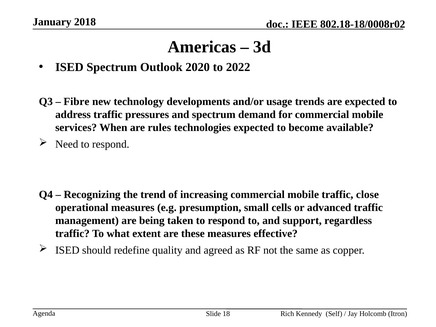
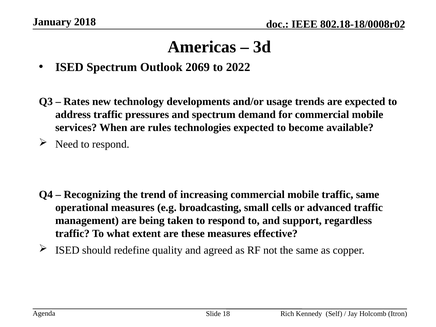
2020: 2020 -> 2069
Fibre: Fibre -> Rates
traffic close: close -> same
presumption: presumption -> broadcasting
